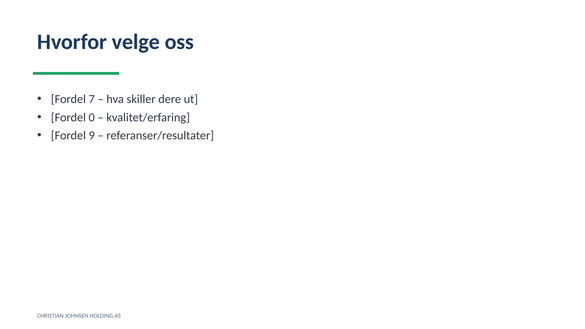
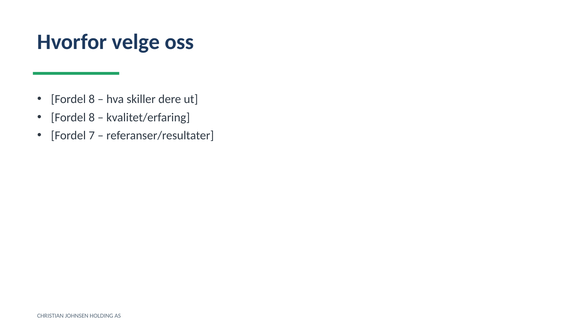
7 at (92, 99): 7 -> 8
0 at (92, 117): 0 -> 8
9: 9 -> 7
